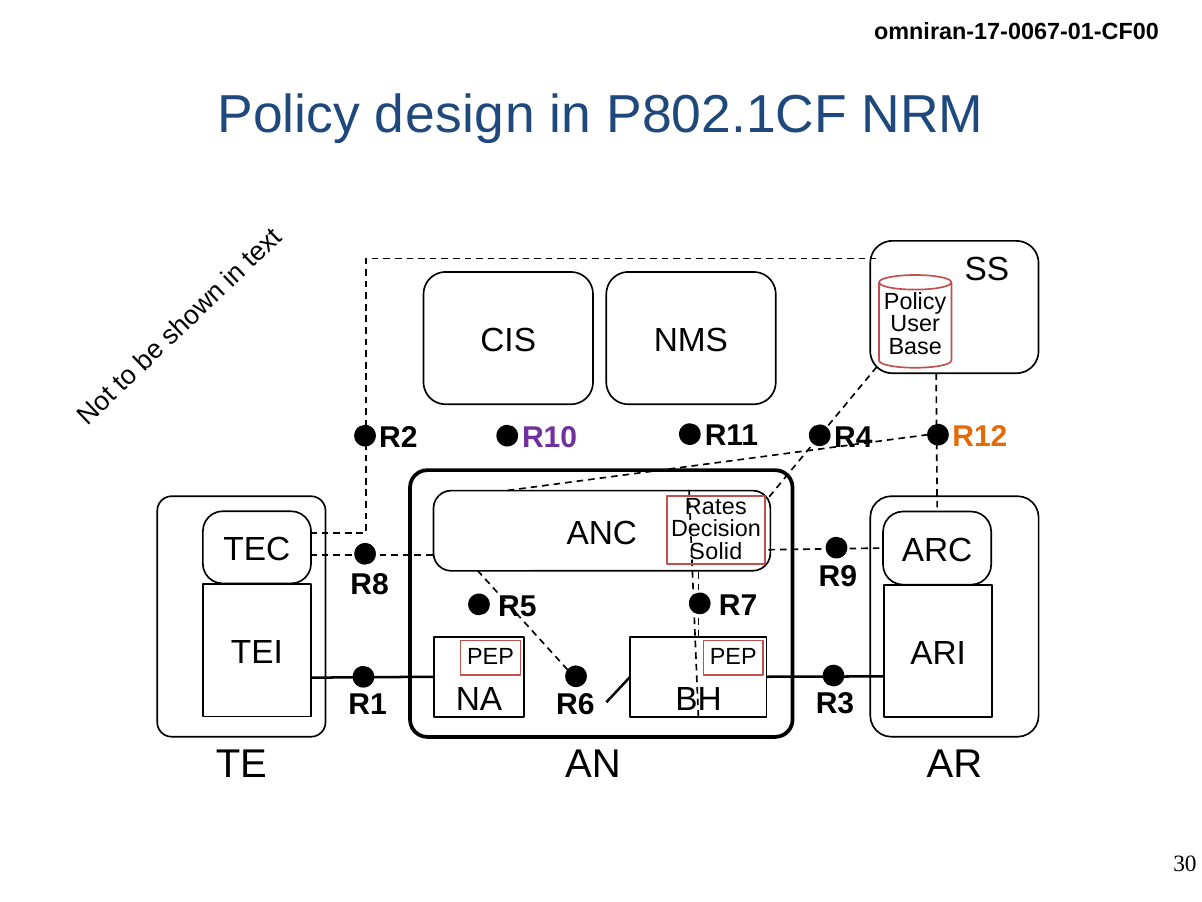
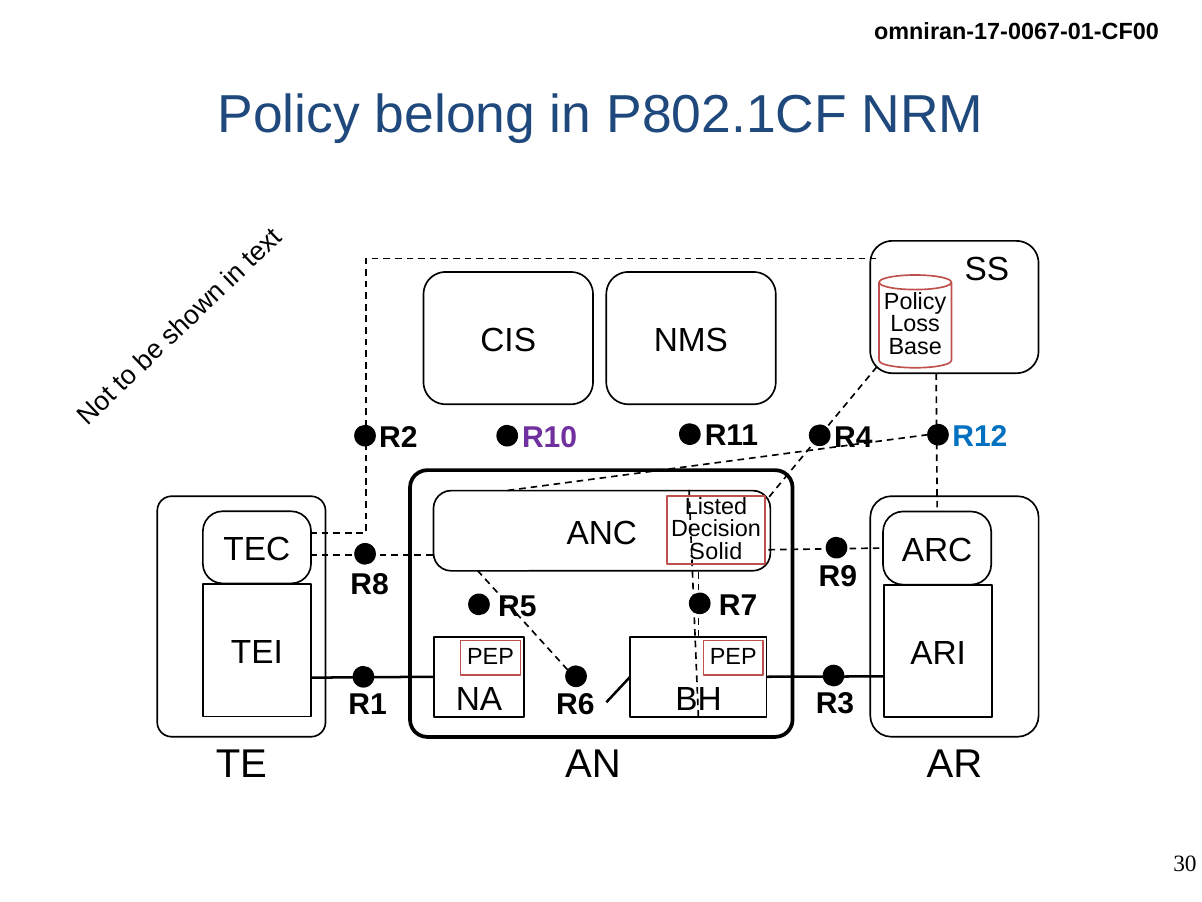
design: design -> belong
User: User -> Loss
R12 colour: orange -> blue
Rates: Rates -> Listed
